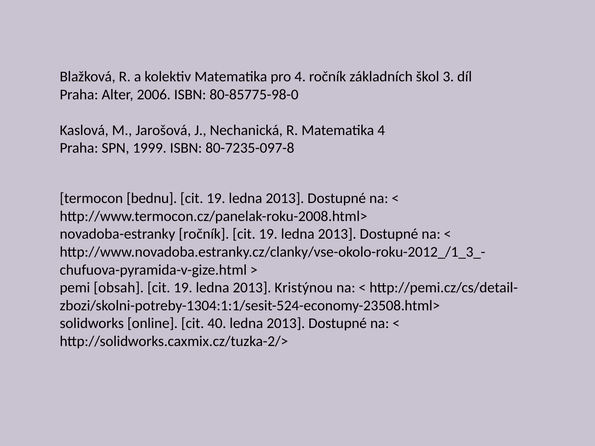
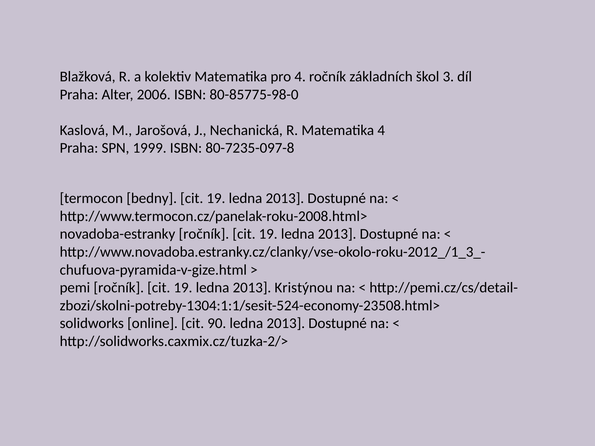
bednu: bednu -> bedny
pemi obsah: obsah -> ročník
40: 40 -> 90
